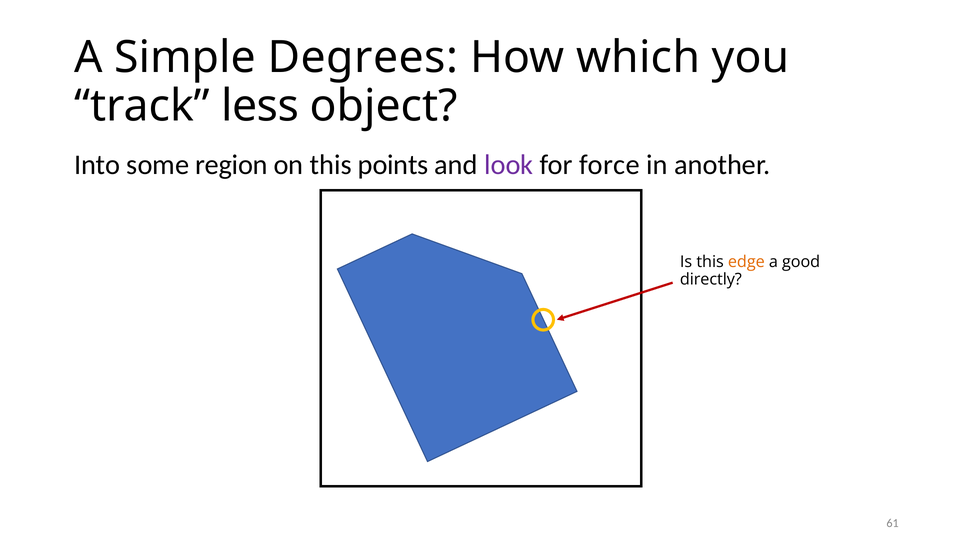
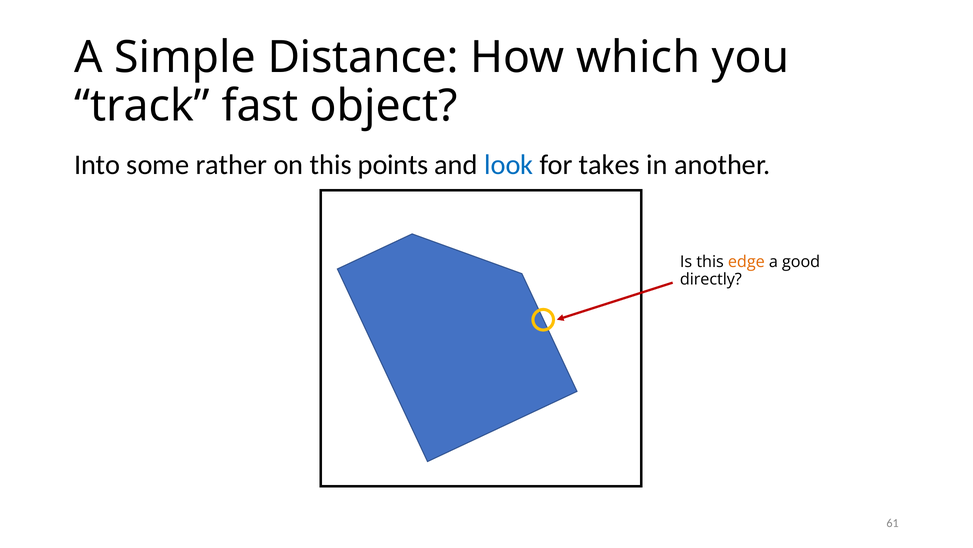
Degrees: Degrees -> Distance
less: less -> fast
region: region -> rather
look colour: purple -> blue
force: force -> takes
